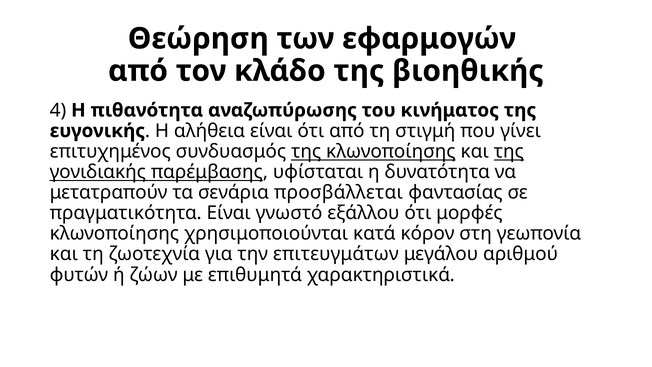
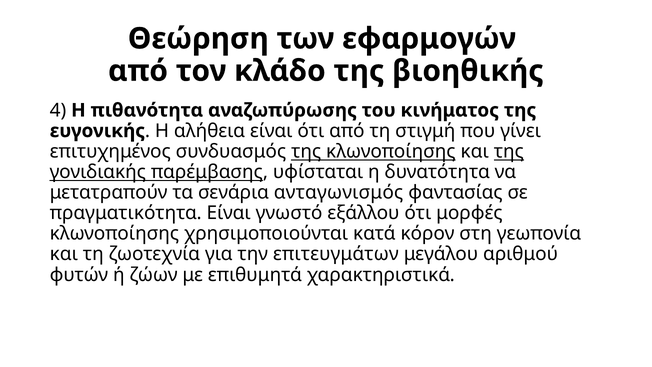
προσβάλλεται: προσβάλλεται -> ανταγωνισμός
